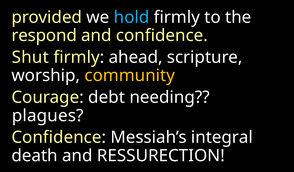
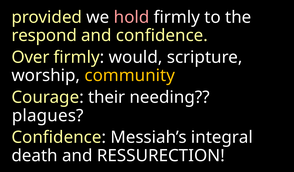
hold colour: light blue -> pink
Shut: Shut -> Over
ahead: ahead -> would
debt: debt -> their
